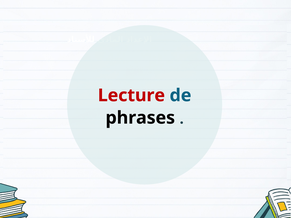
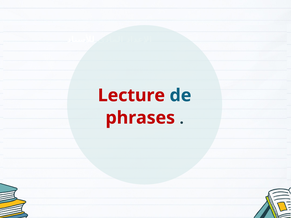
phrases colour: black -> red
